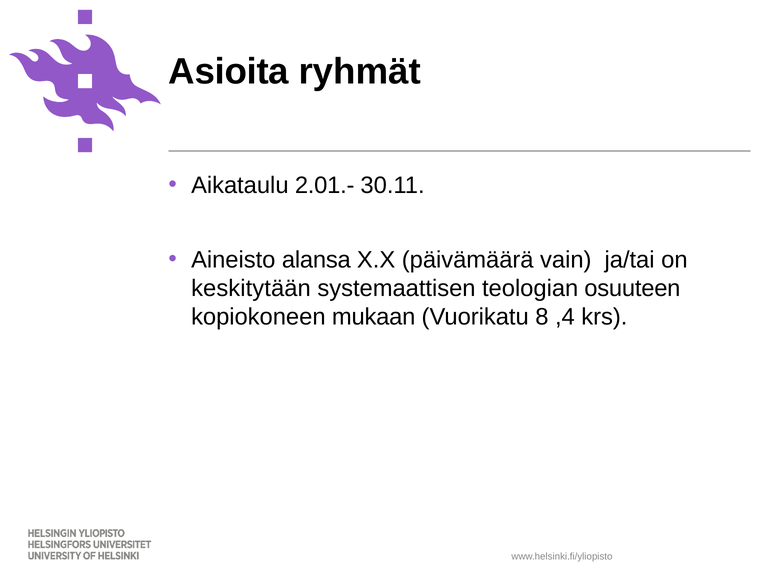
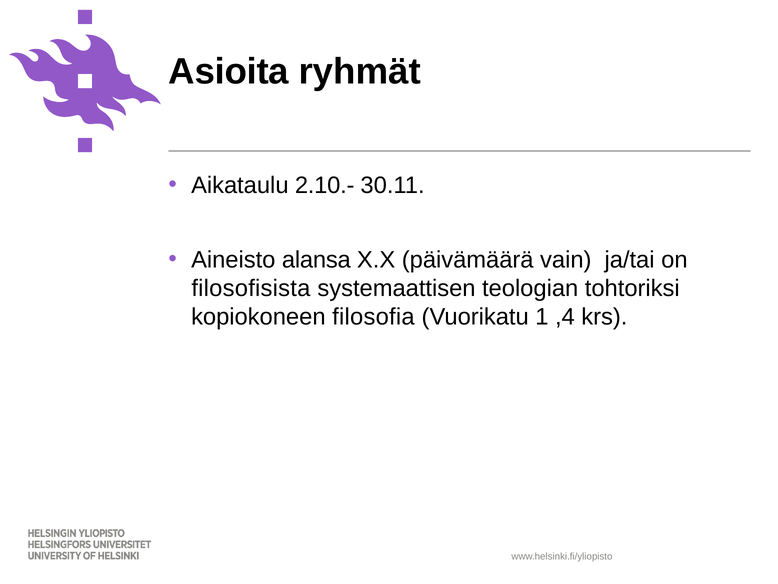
2.01.-: 2.01.- -> 2.10.-
keskitytään: keskitytään -> filosofisista
osuuteen: osuuteen -> tohtoriksi
mukaan: mukaan -> filosofia
8: 8 -> 1
